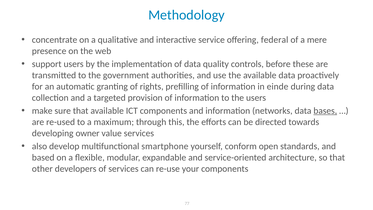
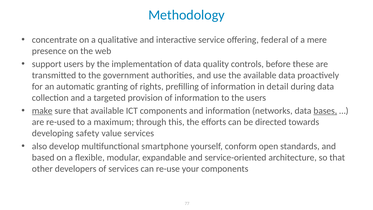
einde: einde -> detail
make underline: none -> present
owner: owner -> safety
